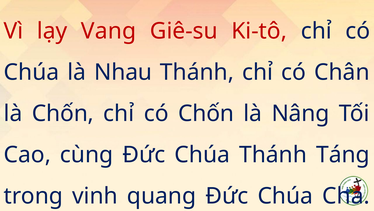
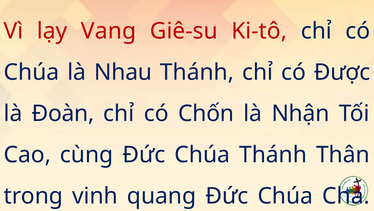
Chân: Chân -> Được
là Chốn: Chốn -> Đoàn
Nâng: Nâng -> Nhận
Táng: Táng -> Thân
